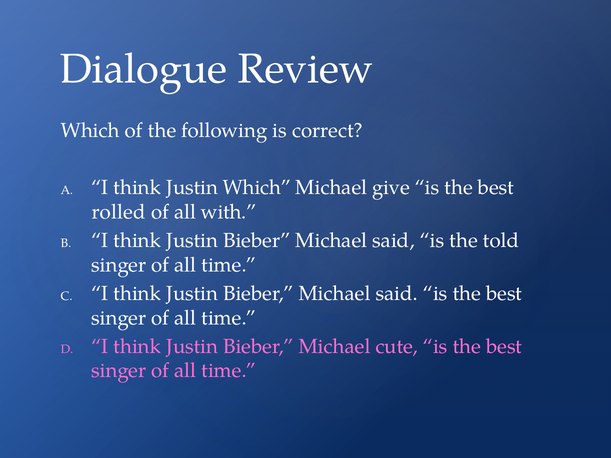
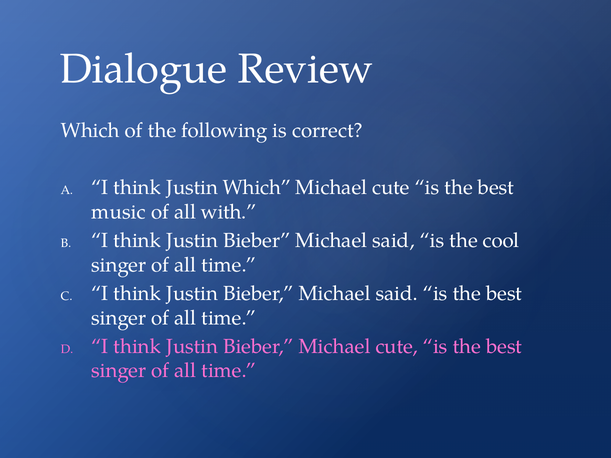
give at (391, 188): give -> cute
rolled: rolled -> music
told: told -> cool
